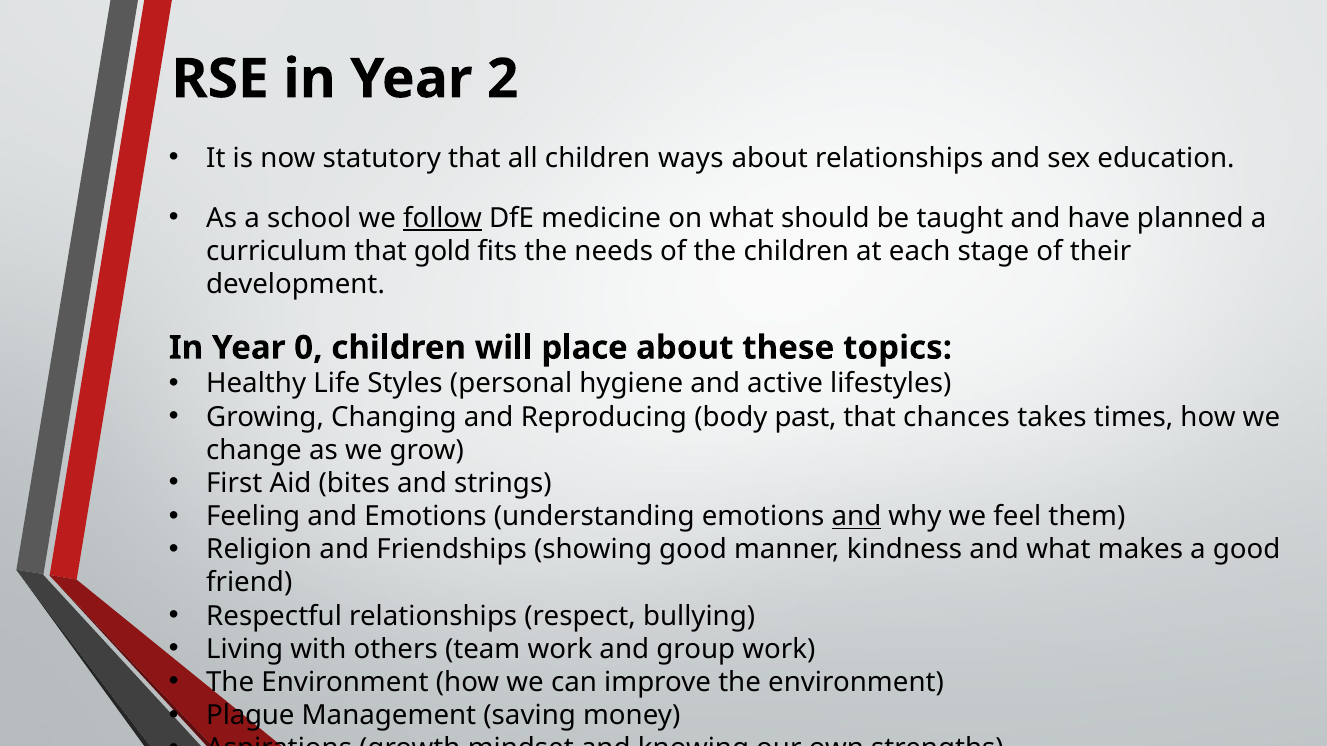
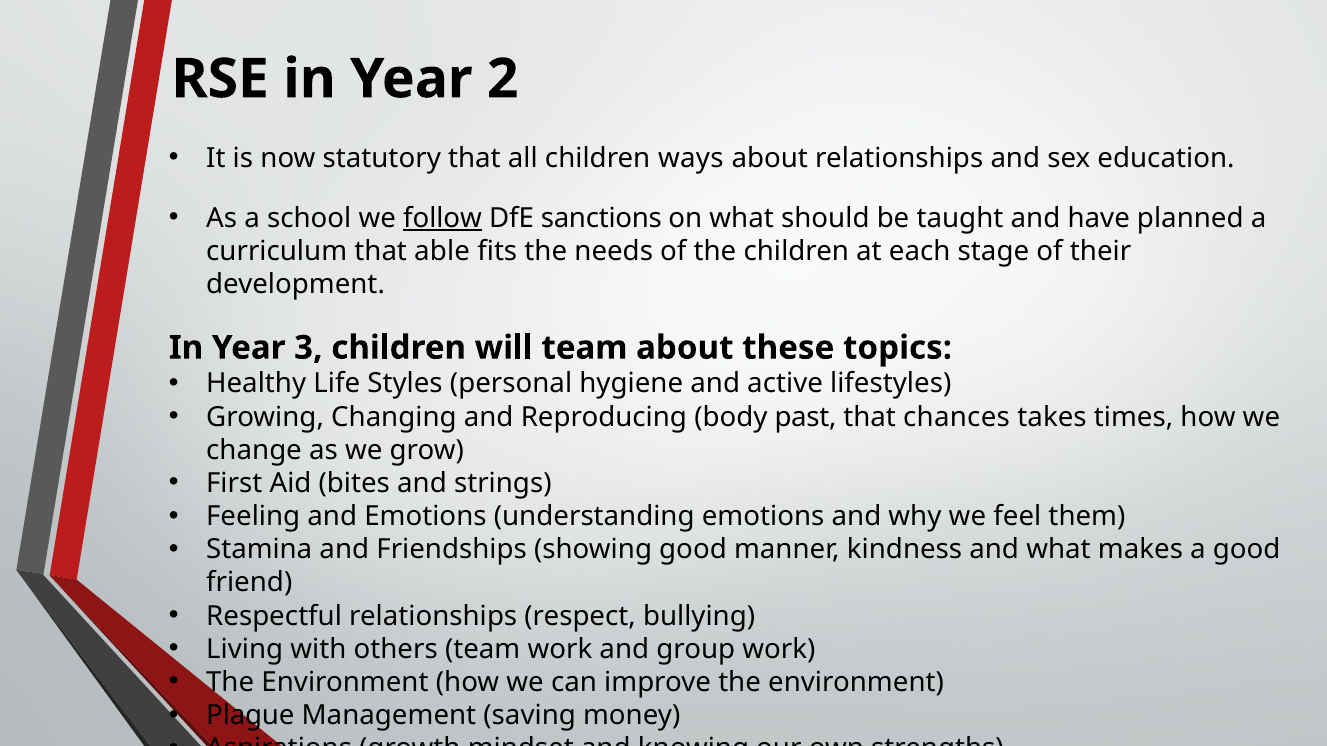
medicine: medicine -> sanctions
gold: gold -> able
0: 0 -> 3
will place: place -> team
and at (856, 517) underline: present -> none
Religion: Religion -> Stamina
